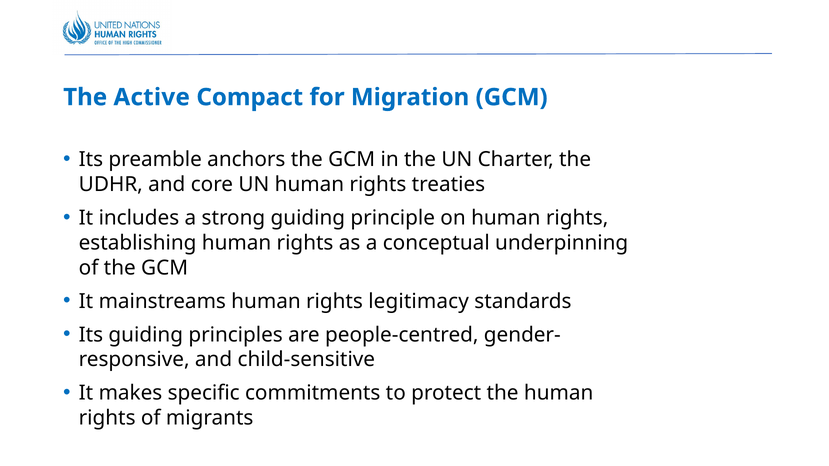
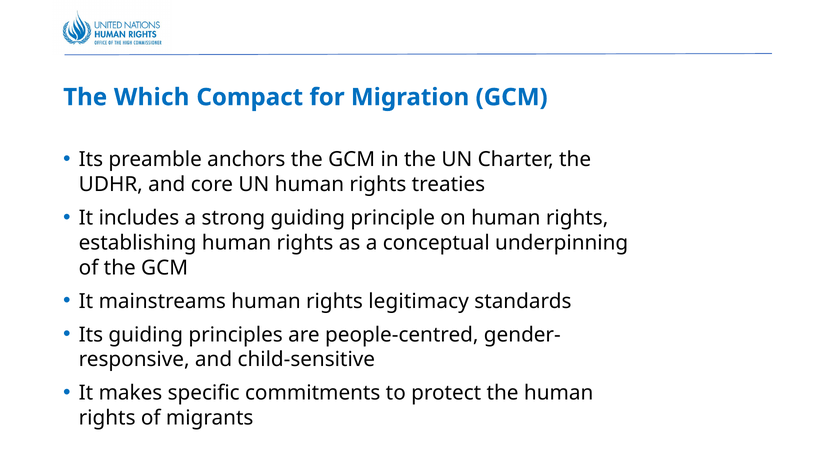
Active: Active -> Which
